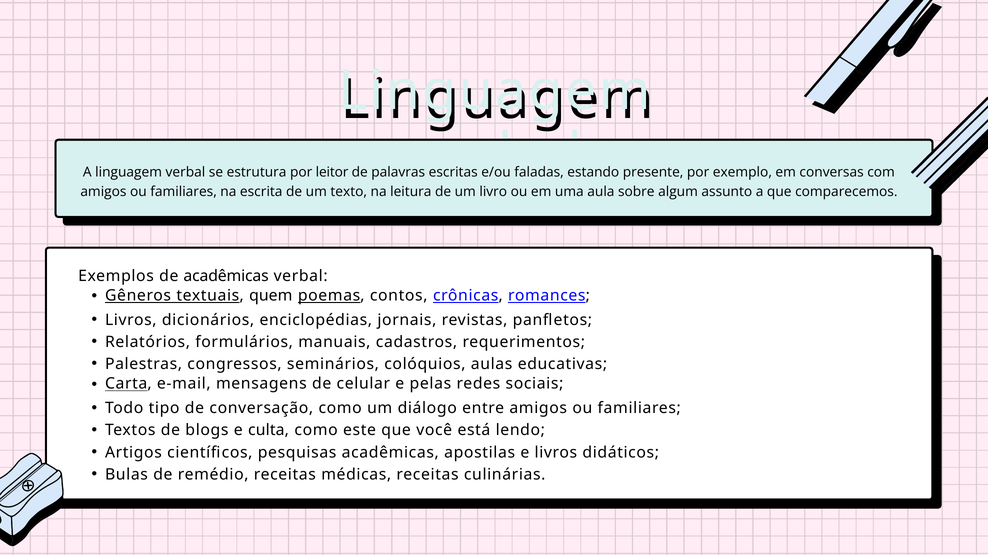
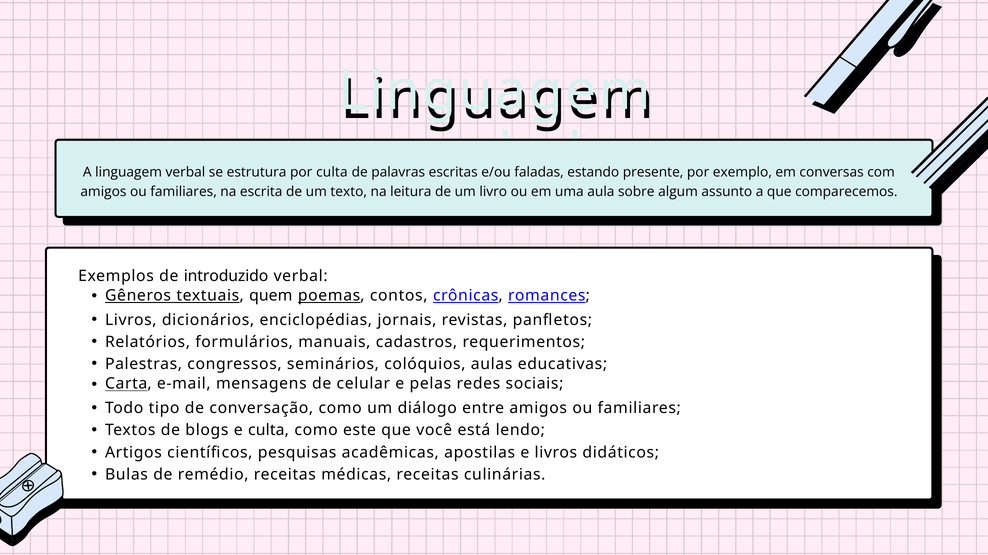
por leitor: leitor -> culta
de acadêmicas: acadêmicas -> introduzido
